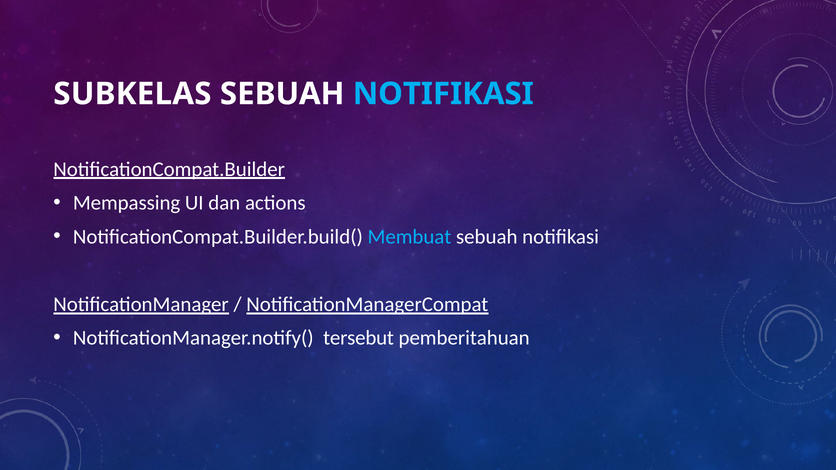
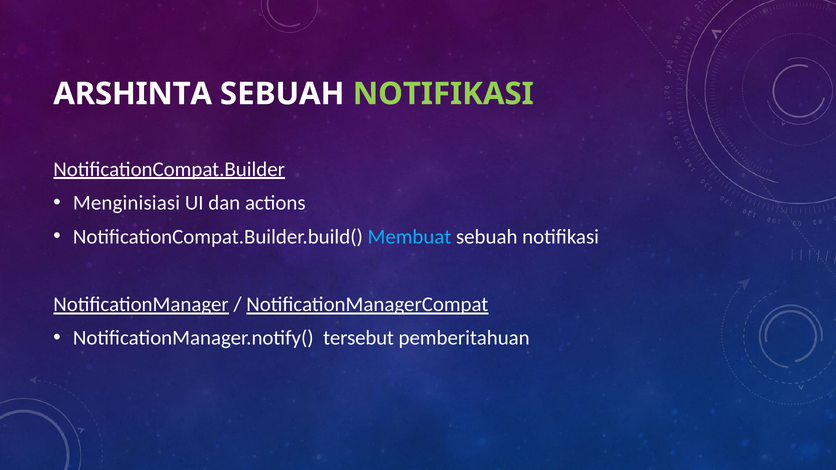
SUBKELAS: SUBKELAS -> ARSHINTA
NOTIFIKASI at (443, 94) colour: light blue -> light green
Mempassing: Mempassing -> Menginisiasi
